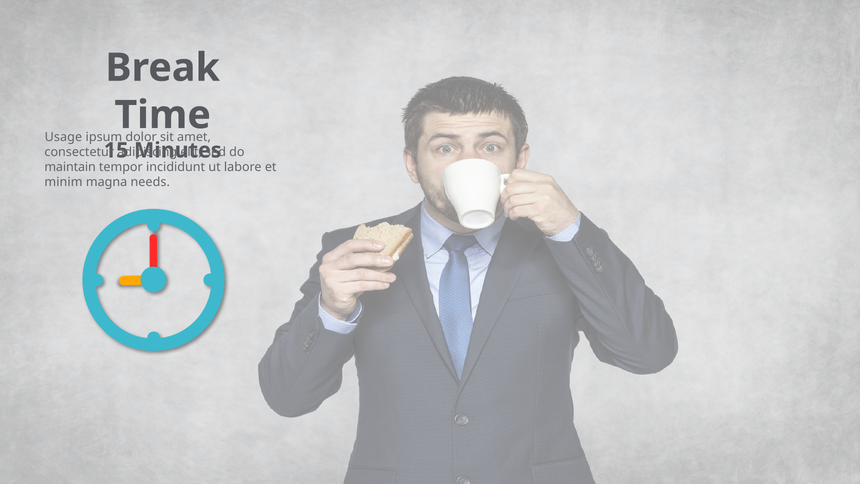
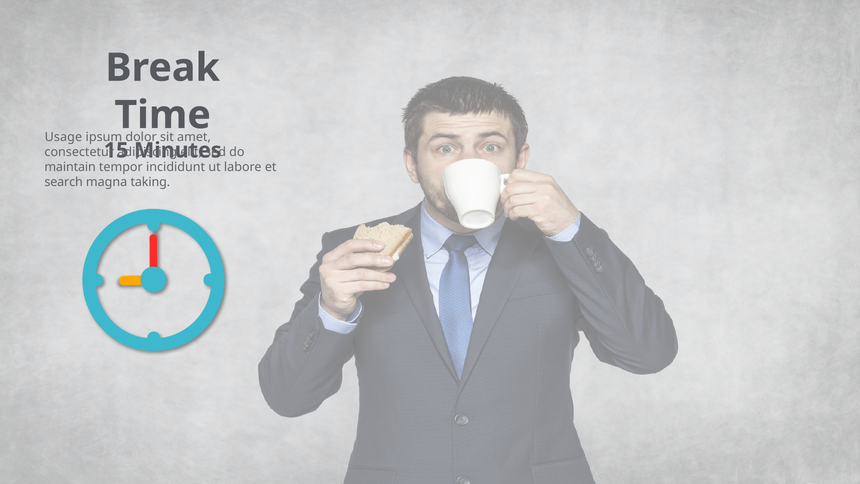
minim: minim -> search
needs: needs -> taking
